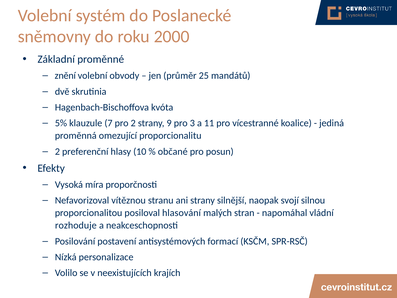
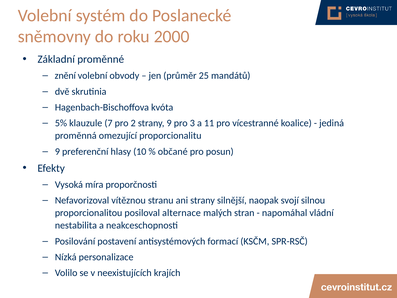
2 at (57, 151): 2 -> 9
hlasování: hlasování -> alternace
rozhoduje: rozhoduje -> nestabilita
